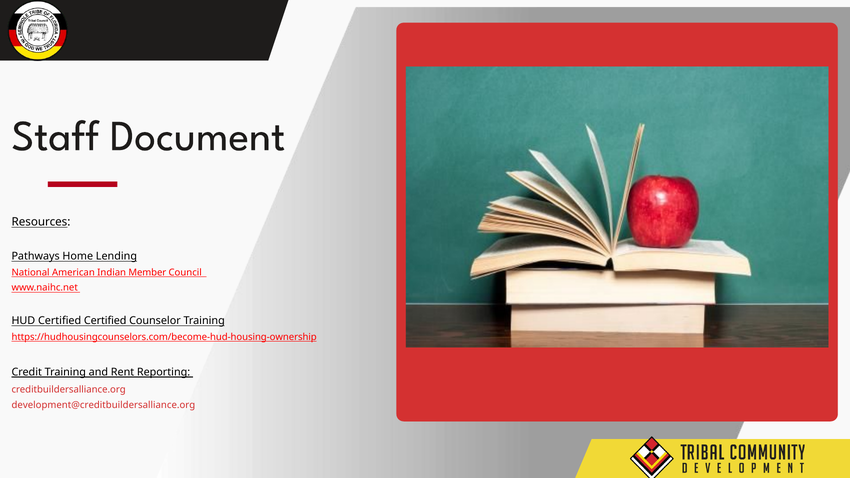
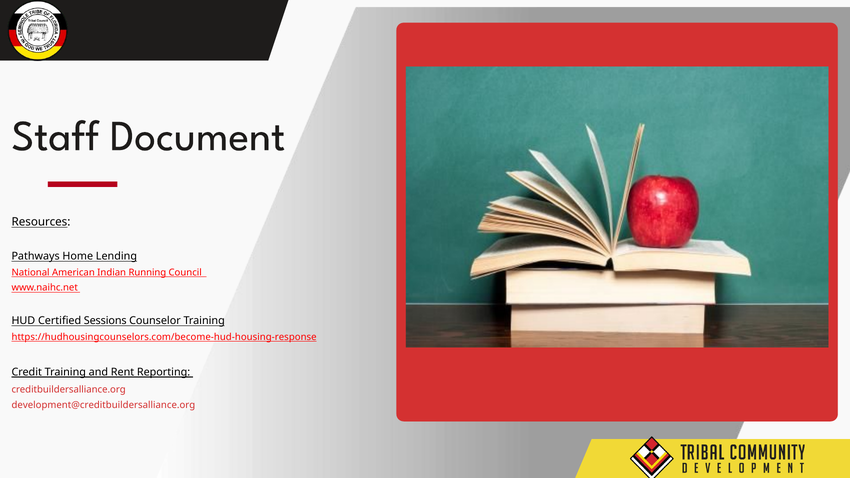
Member: Member -> Running
Certified Certified: Certified -> Sessions
https://hudhousingcounselors.com/become-hud-housing-ownership: https://hudhousingcounselors.com/become-hud-housing-ownership -> https://hudhousingcounselors.com/become-hud-housing-response
